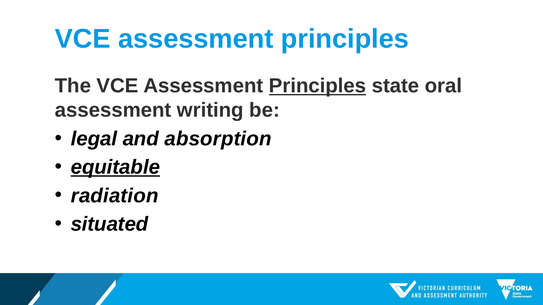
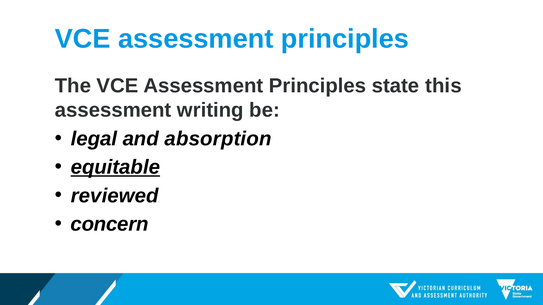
Principles at (317, 86) underline: present -> none
oral: oral -> this
radiation: radiation -> reviewed
situated: situated -> concern
